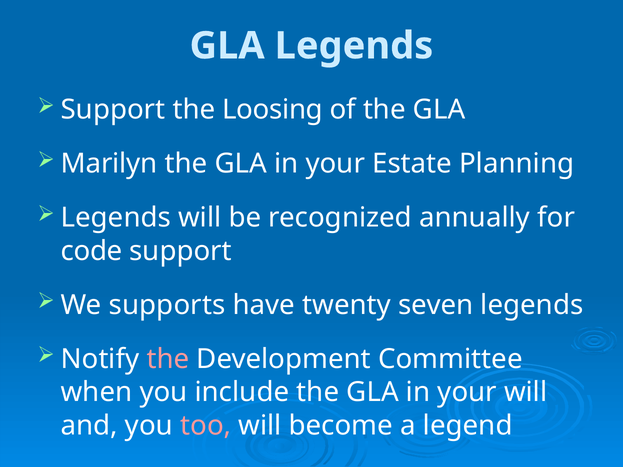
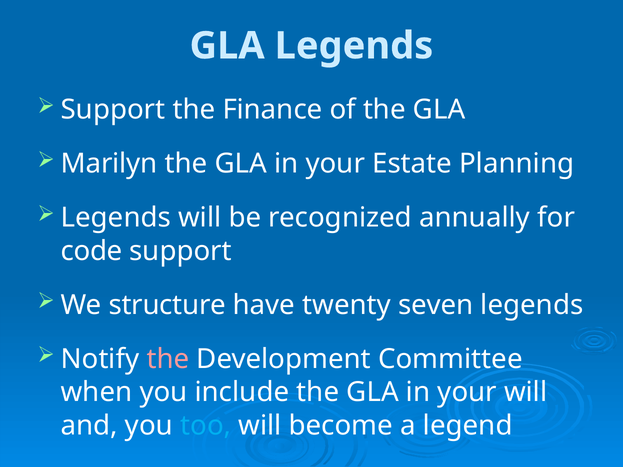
Loosing: Loosing -> Finance
supports: supports -> structure
too colour: pink -> light blue
